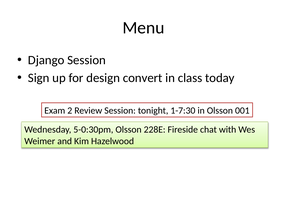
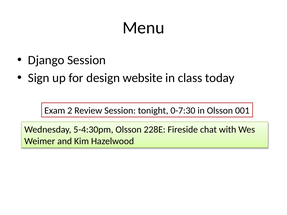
convert: convert -> website
1-7:30: 1-7:30 -> 0-7:30
5-0:30pm: 5-0:30pm -> 5-4:30pm
